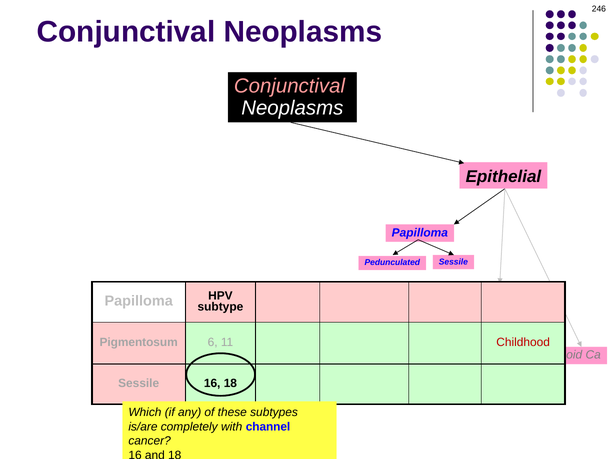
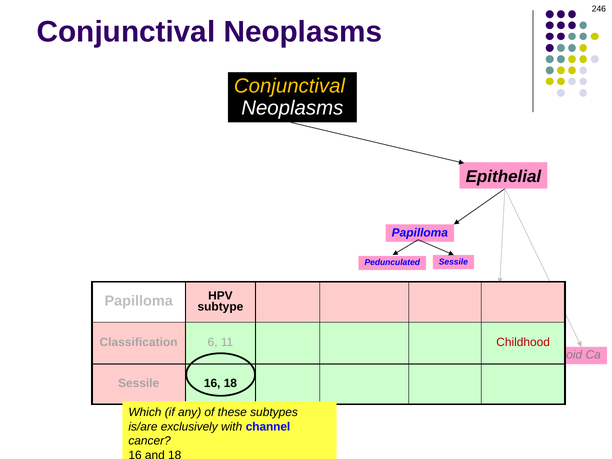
Conjunctival at (290, 86) colour: pink -> yellow
Pigmentosum: Pigmentosum -> Classification
completely: completely -> exclusively
